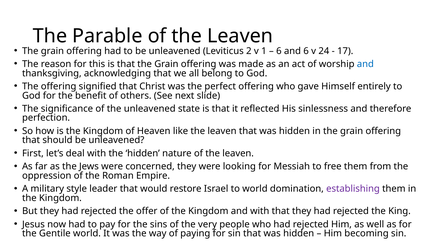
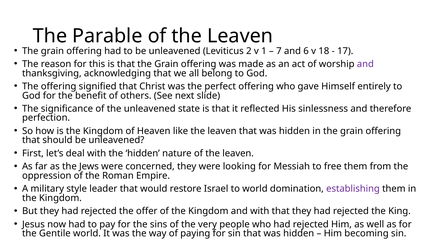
6 at (279, 51): 6 -> 7
24: 24 -> 18
and at (365, 64) colour: blue -> purple
